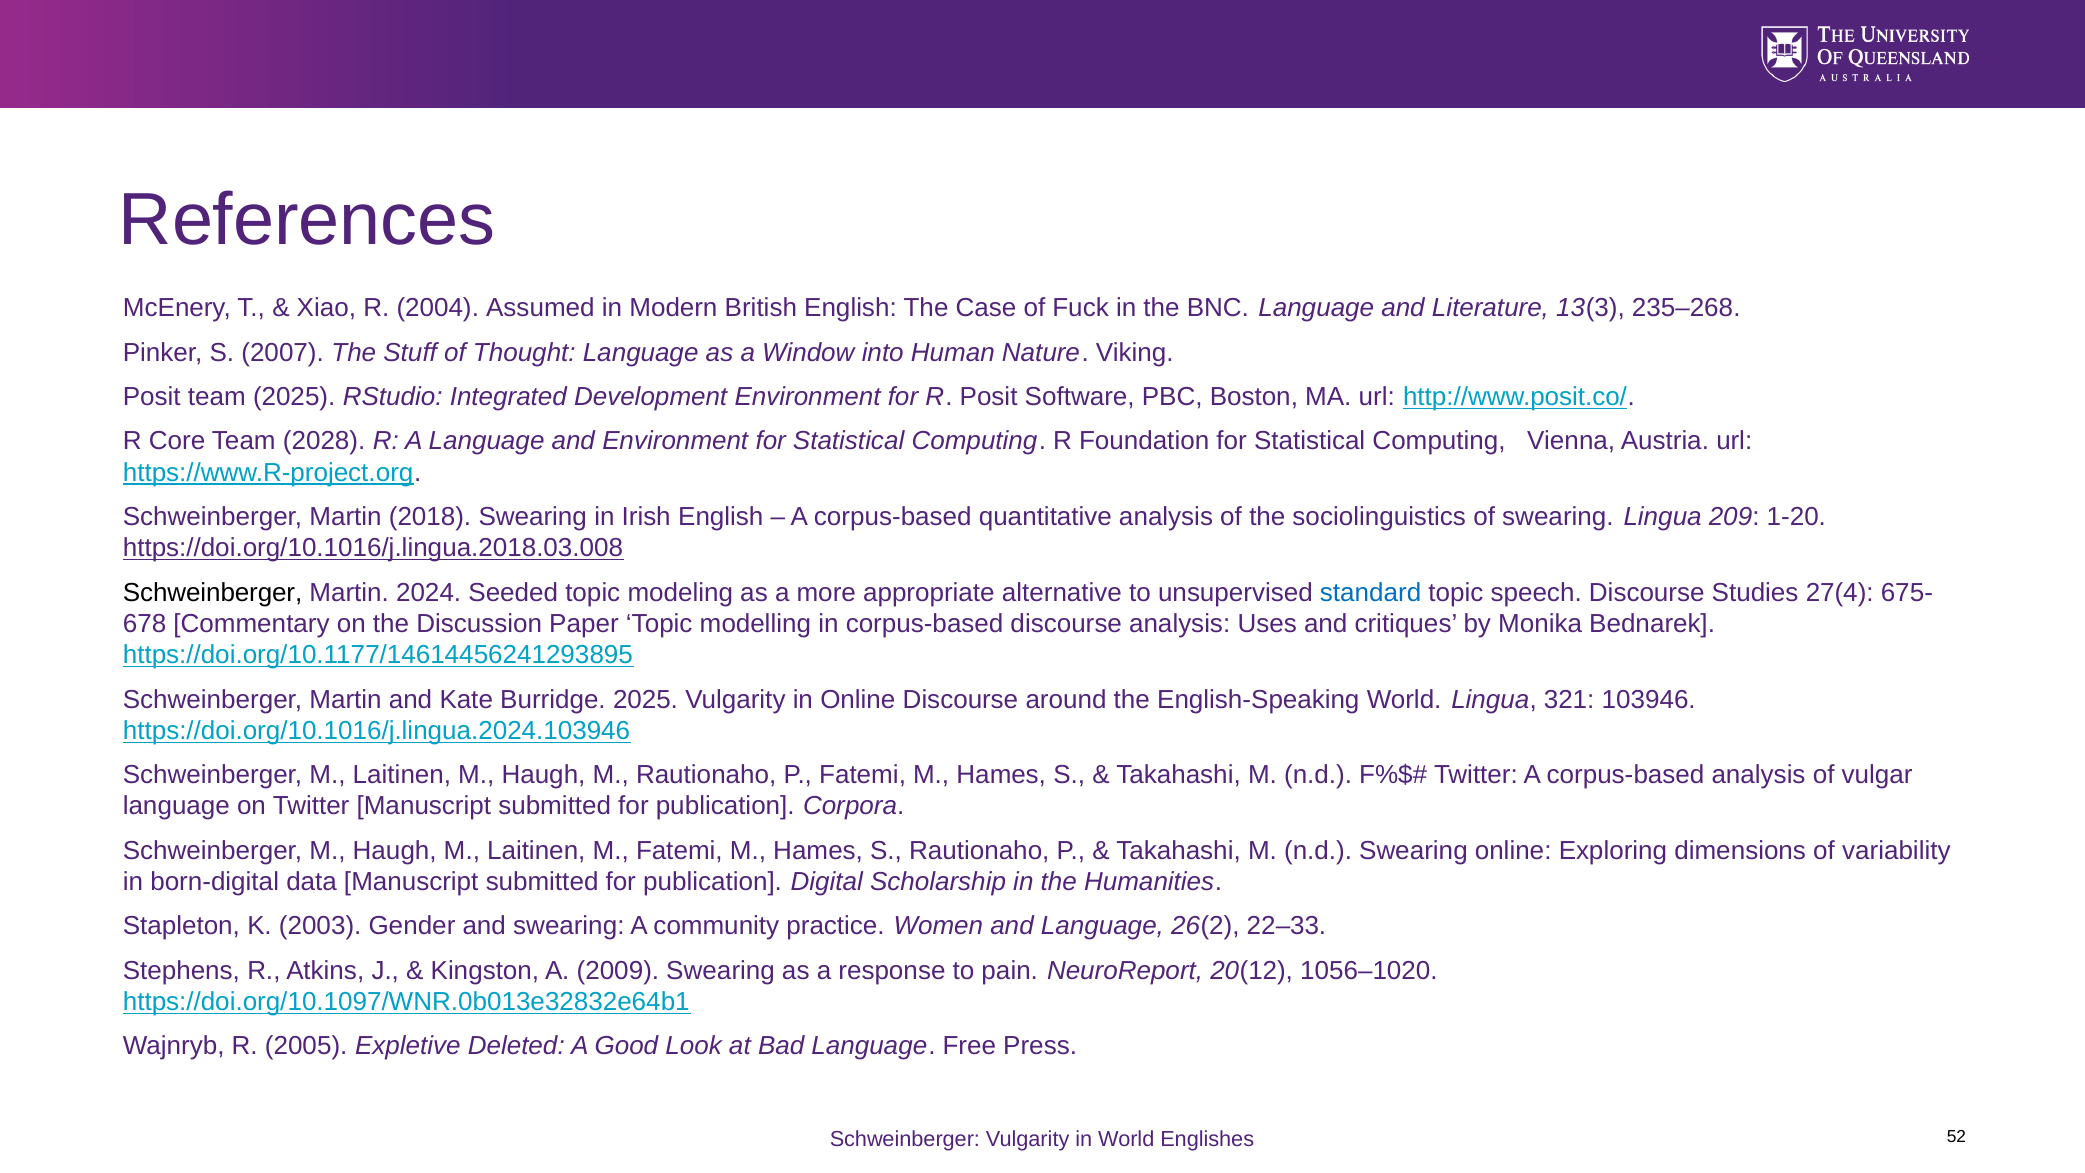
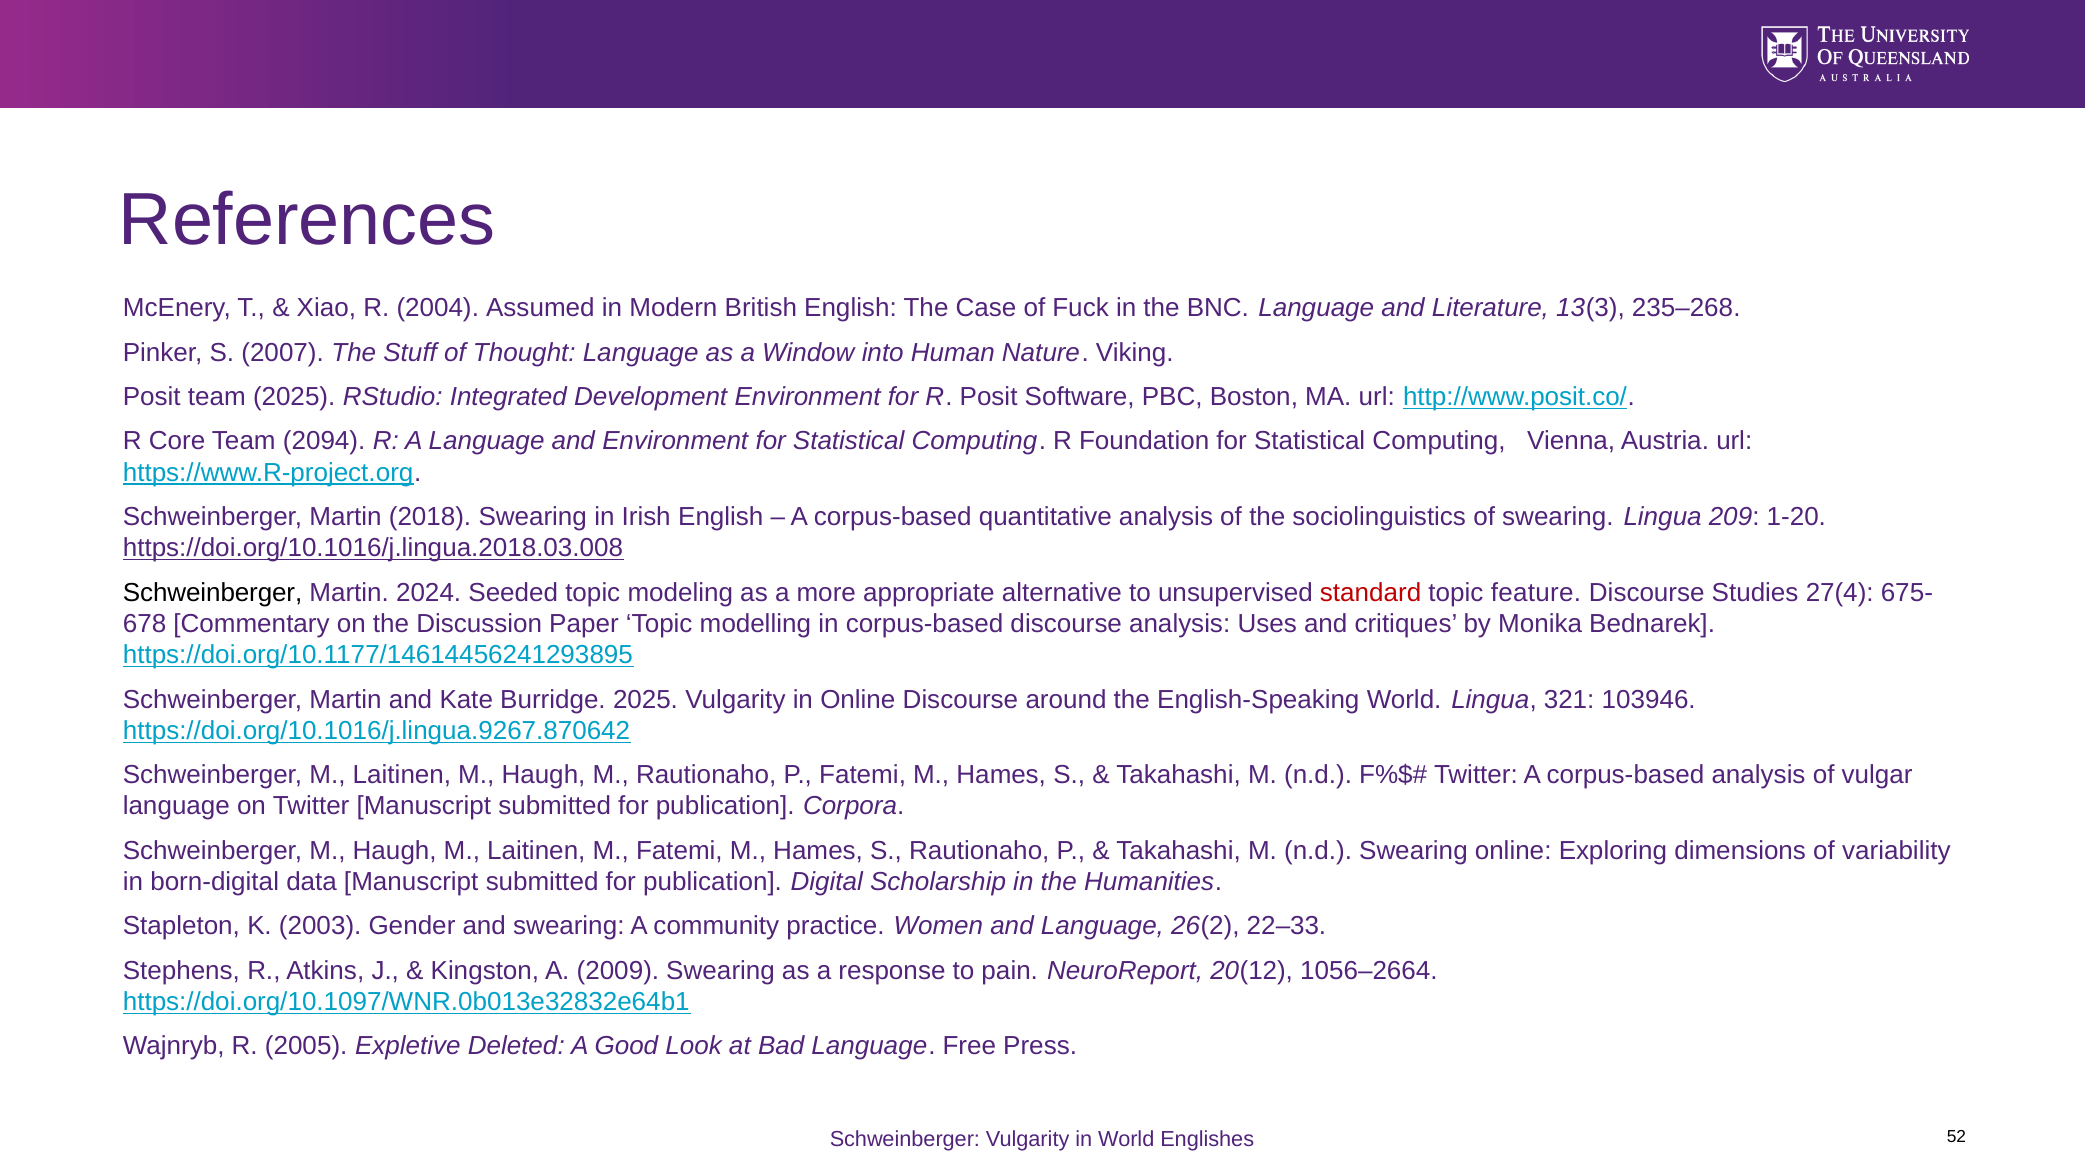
2028: 2028 -> 2094
standard colour: blue -> red
speech: speech -> feature
https://doi.org/10.1016/j.lingua.2024.103946: https://doi.org/10.1016/j.lingua.2024.103946 -> https://doi.org/10.1016/j.lingua.9267.870642
1056–1020: 1056–1020 -> 1056–2664
